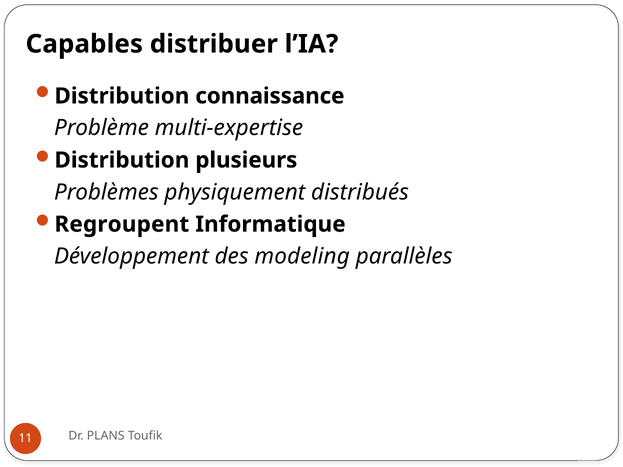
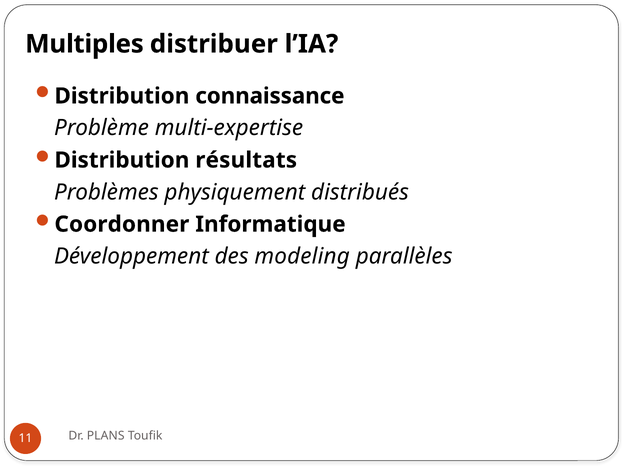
Capables: Capables -> Multiples
plusieurs: plusieurs -> résultats
Regroupent: Regroupent -> Coordonner
